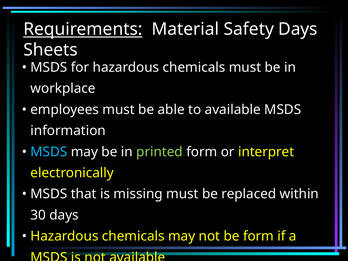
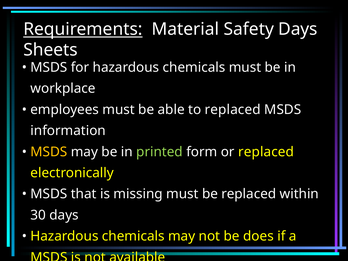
to available: available -> replaced
MSDS at (49, 152) colour: light blue -> yellow
or interpret: interpret -> replaced
be form: form -> does
